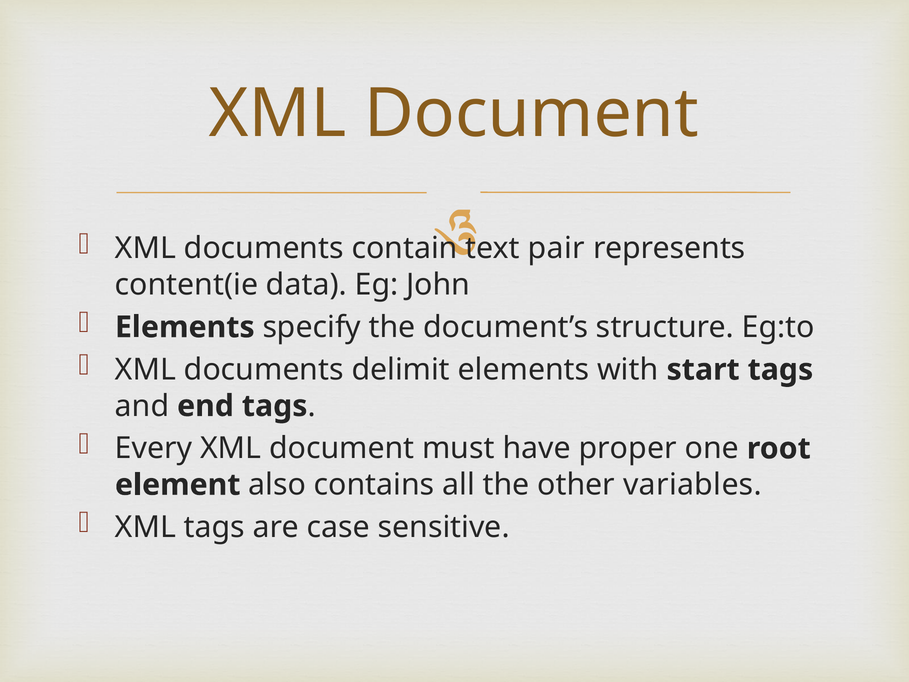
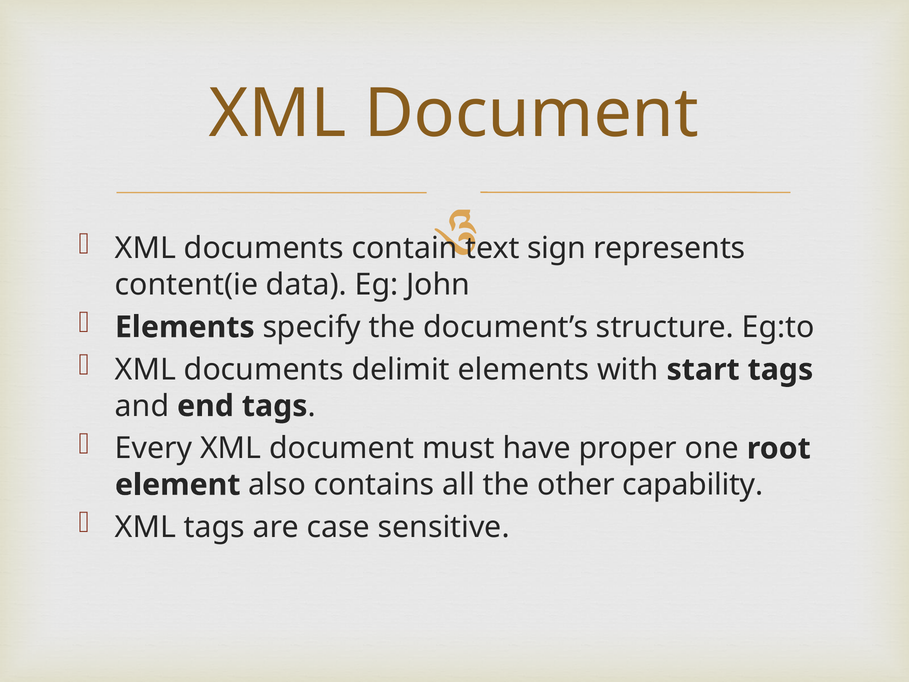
pair: pair -> sign
variables: variables -> capability
